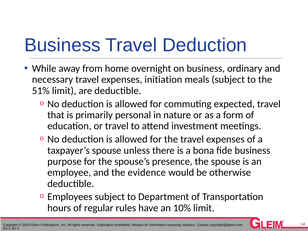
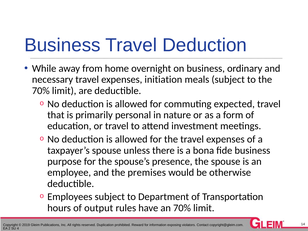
51% at (41, 91): 51% -> 70%
evidence: evidence -> premises
regular: regular -> output
an 10%: 10% -> 70%
